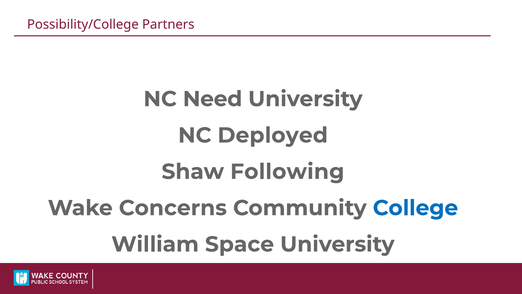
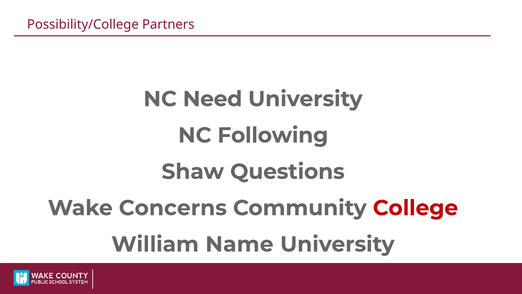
Deployed: Deployed -> Following
Following: Following -> Questions
College colour: blue -> red
Space: Space -> Name
